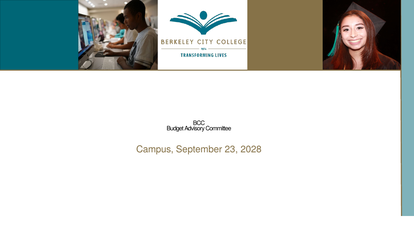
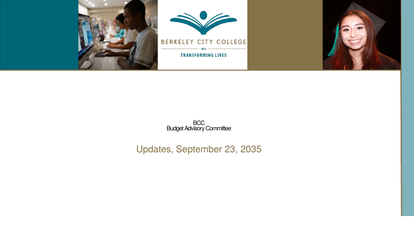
Campus: Campus -> Updates
2028: 2028 -> 2035
